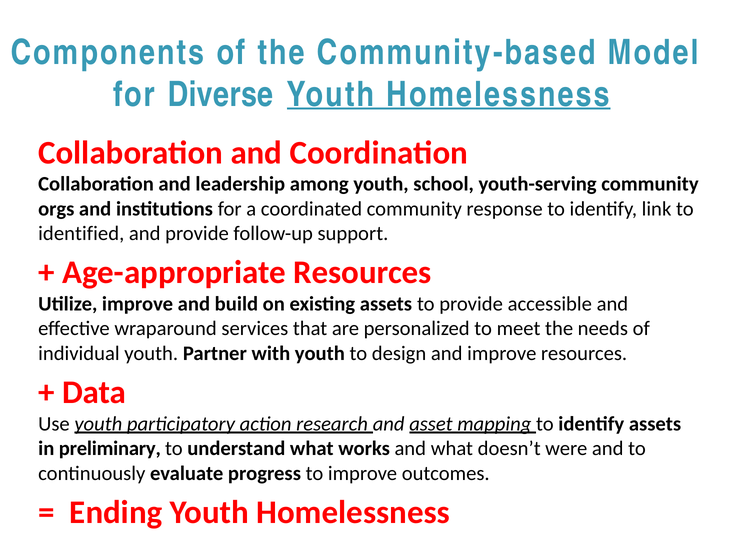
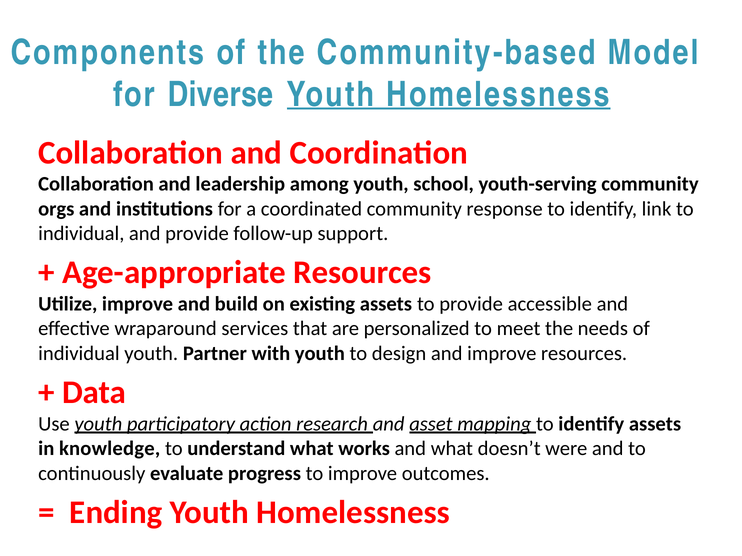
identified at (81, 234): identified -> individual
preliminary: preliminary -> knowledge
